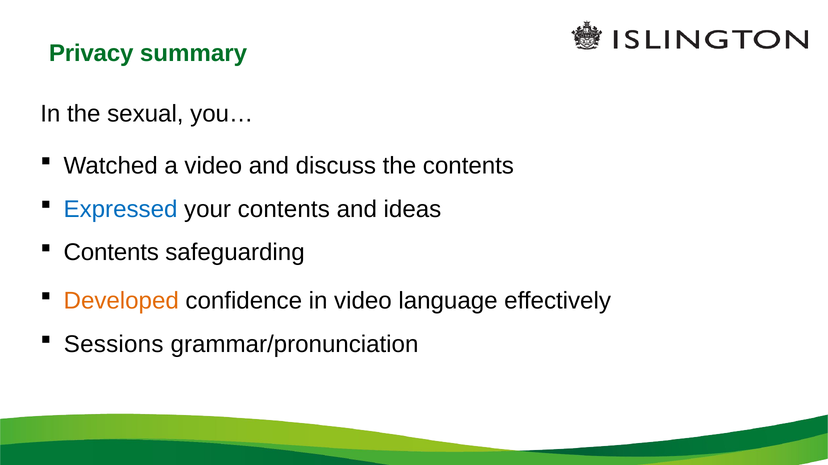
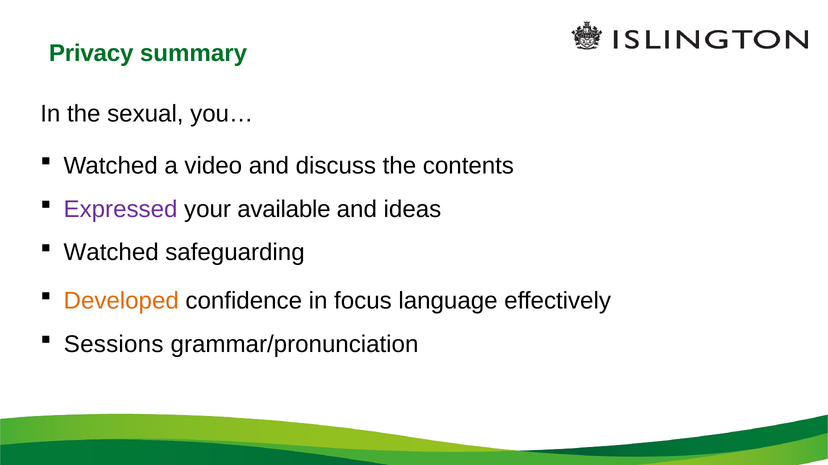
Expressed colour: blue -> purple
your contents: contents -> available
Contents at (111, 253): Contents -> Watched
in video: video -> focus
